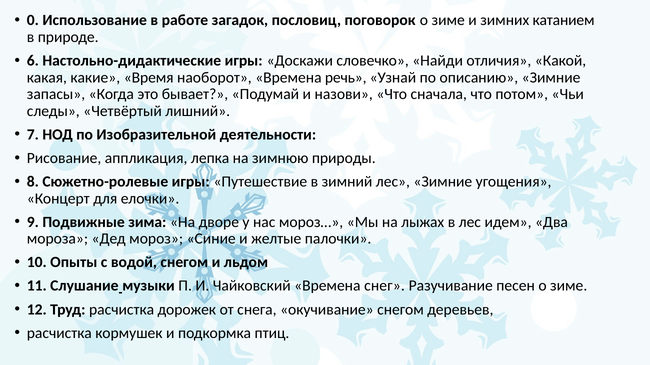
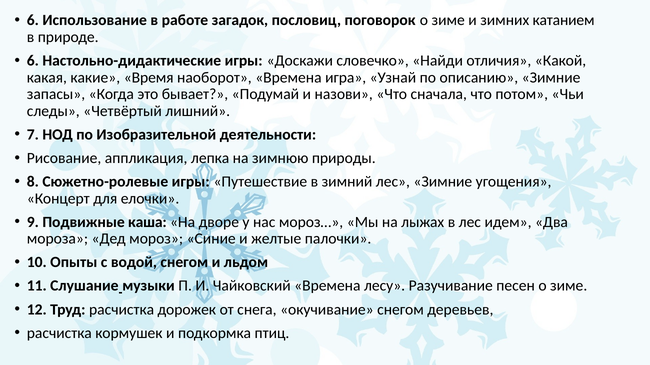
0 at (33, 20): 0 -> 6
речь: речь -> игра
зима: зима -> каша
снег: снег -> лесу
